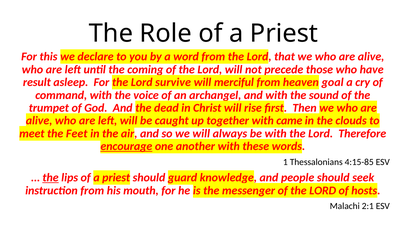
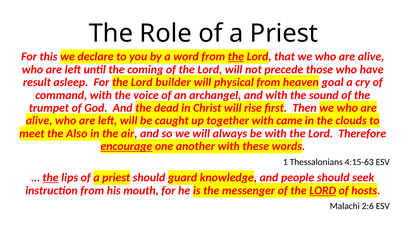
the at (236, 57) underline: none -> present
survive: survive -> builder
merciful: merciful -> physical
Feet: Feet -> Also
4:15-85: 4:15-85 -> 4:15-63
LORD at (323, 190) underline: none -> present
2:1: 2:1 -> 2:6
